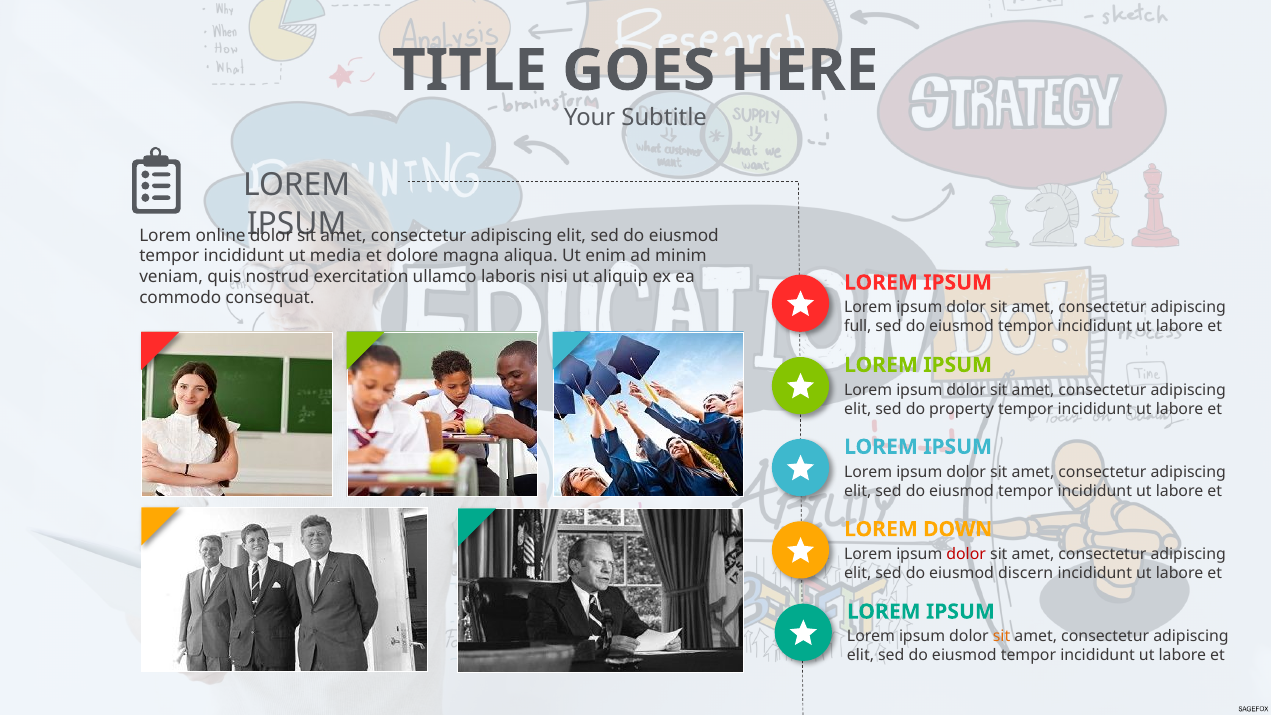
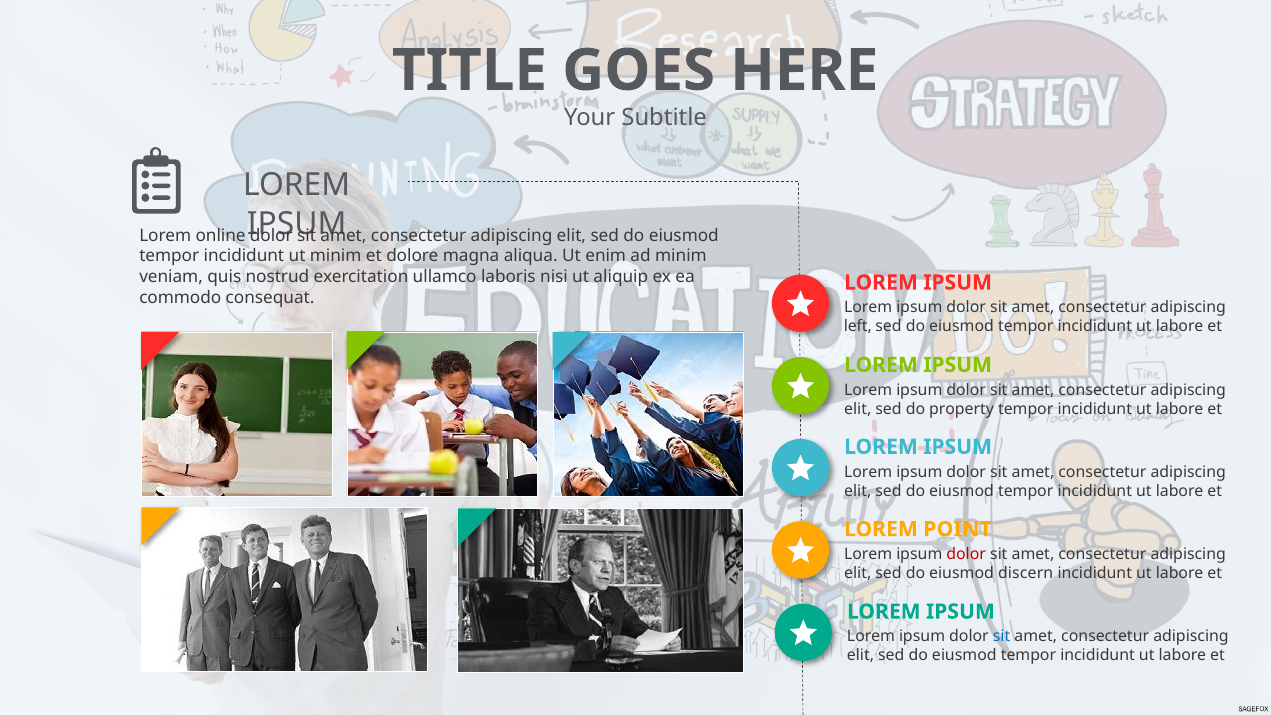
ut media: media -> minim
full: full -> left
DOWN: DOWN -> POINT
sit at (1002, 637) colour: orange -> blue
